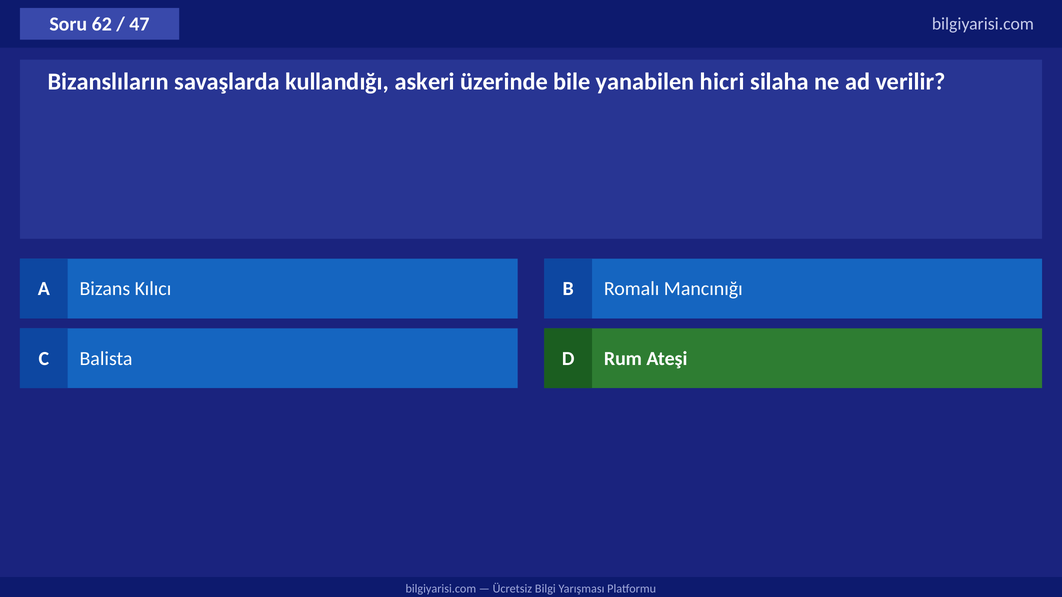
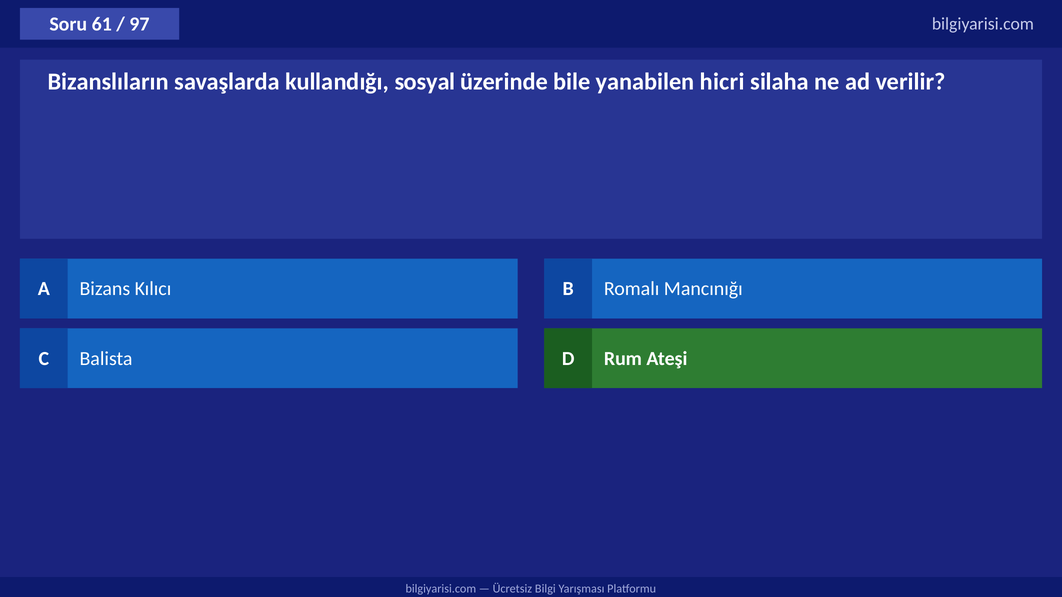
62: 62 -> 61
47: 47 -> 97
askeri: askeri -> sosyal
